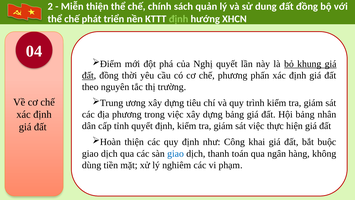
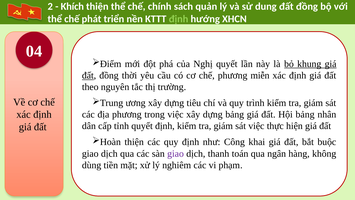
Miễn: Miễn -> Khích
phấn: phấn -> miễn
giao at (176, 153) colour: blue -> purple
